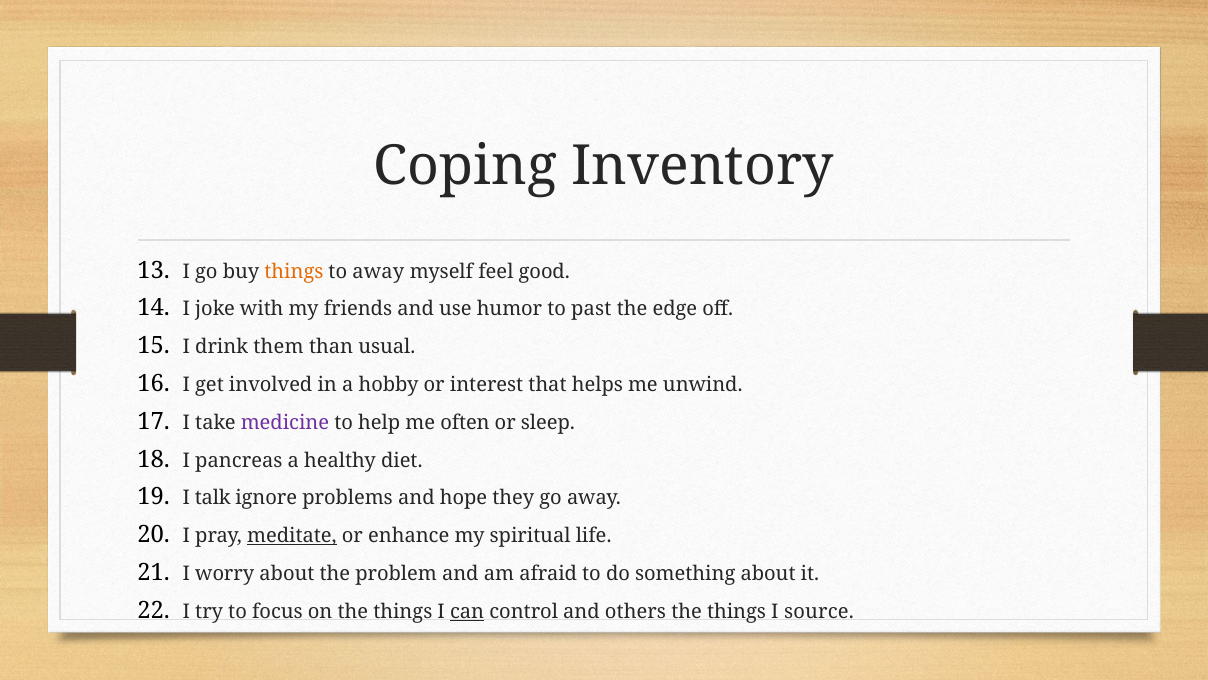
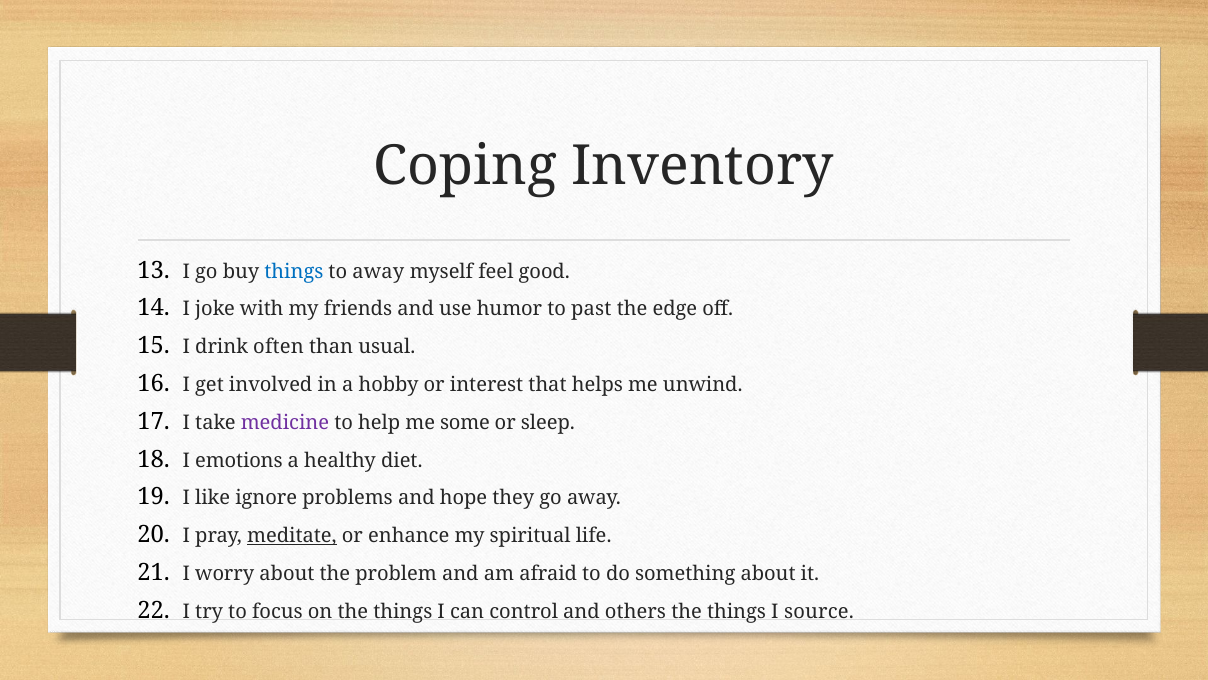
things at (294, 271) colour: orange -> blue
them: them -> often
often: often -> some
pancreas: pancreas -> emotions
talk: talk -> like
can underline: present -> none
